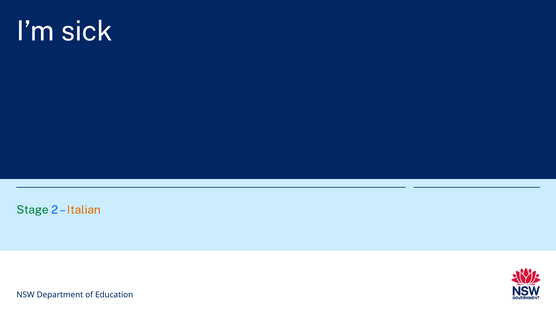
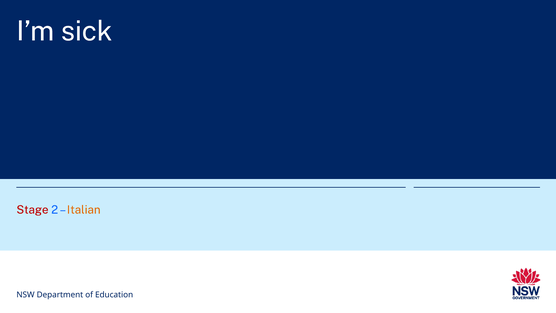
Stage colour: green -> red
